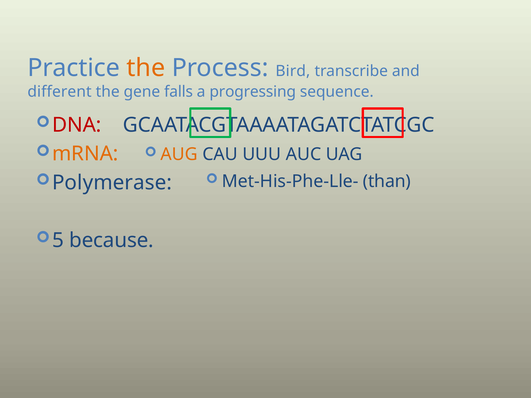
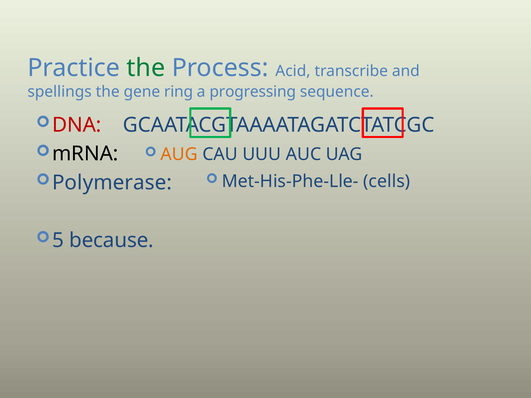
the at (146, 68) colour: orange -> green
Bird: Bird -> Acid
different: different -> spellings
falls: falls -> ring
mRNA colour: orange -> black
than: than -> cells
